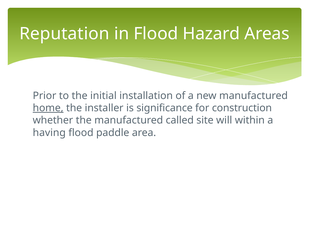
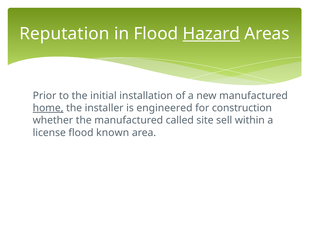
Hazard underline: none -> present
significance: significance -> engineered
will: will -> sell
having: having -> license
paddle: paddle -> known
